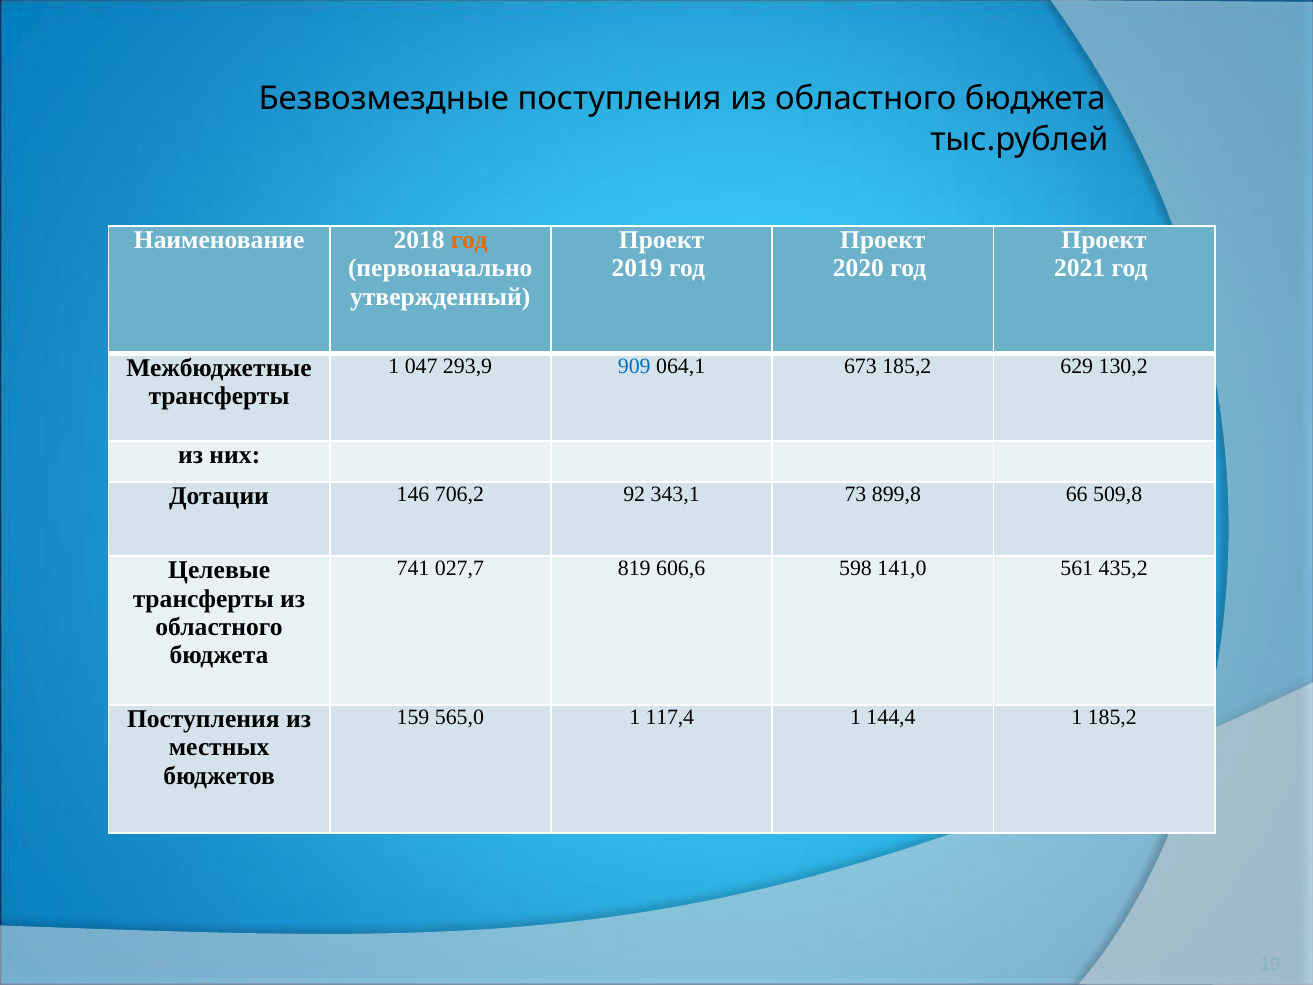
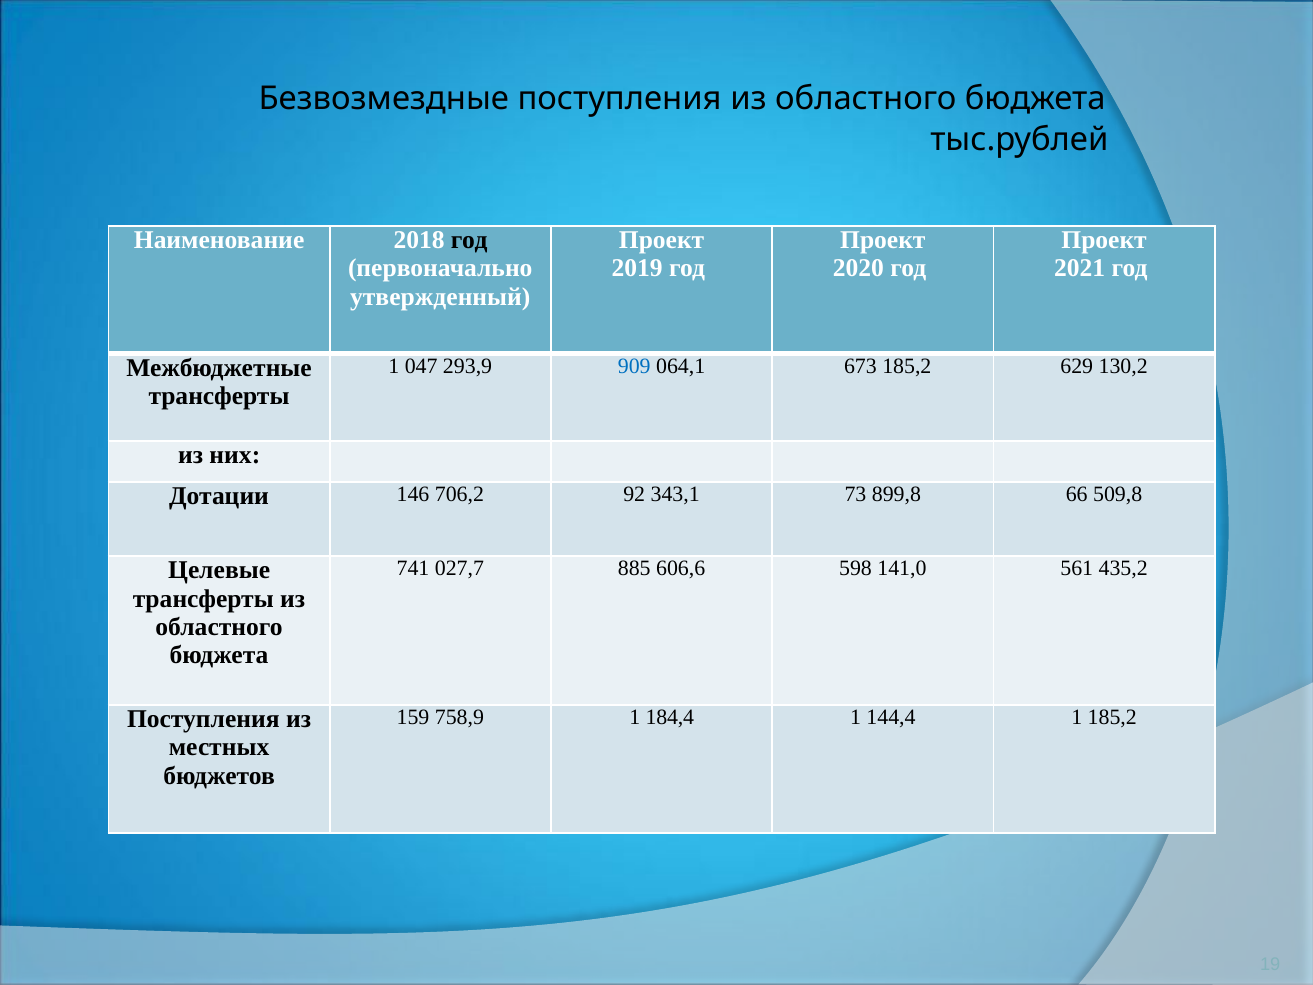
год at (469, 240) colour: orange -> black
819: 819 -> 885
565,0: 565,0 -> 758,9
117,4: 117,4 -> 184,4
